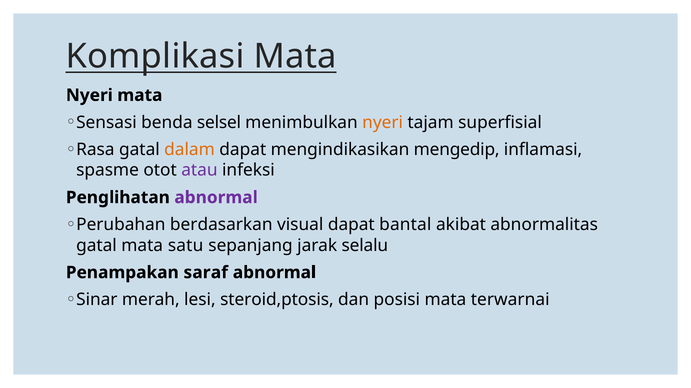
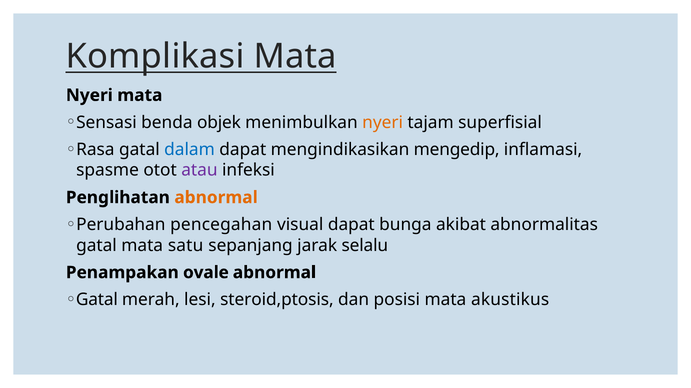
selsel: selsel -> objek
dalam colour: orange -> blue
abnormal at (216, 198) colour: purple -> orange
berdasarkan: berdasarkan -> pencegahan
bantal: bantal -> bunga
saraf: saraf -> ovale
Sinar at (97, 300): Sinar -> Gatal
terwarnai: terwarnai -> akustikus
